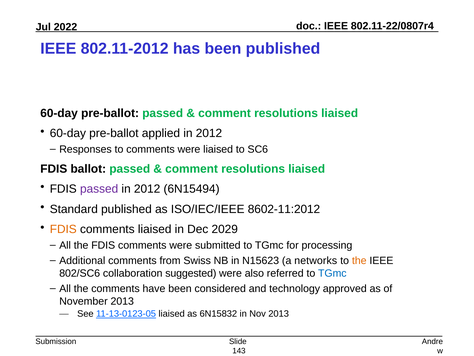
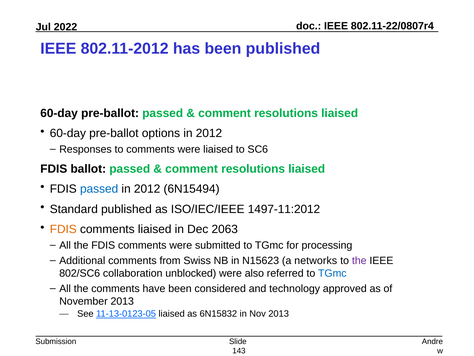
applied: applied -> options
passed at (99, 189) colour: purple -> blue
8602-11:2012: 8602-11:2012 -> 1497-11:2012
2029: 2029 -> 2063
the at (359, 260) colour: orange -> purple
suggested: suggested -> unblocked
